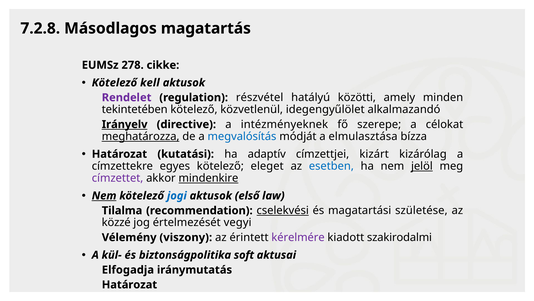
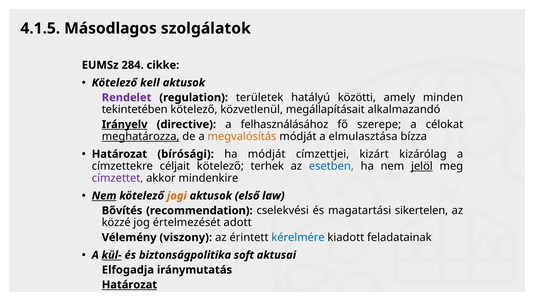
7.2.8: 7.2.8 -> 4.1.5
magatartás: magatartás -> szolgálatok
278: 278 -> 284
részvétel: részvétel -> területek
idegengyűlölet: idegengyűlölet -> megállapításait
intézményeknek: intézményeknek -> felhasználásához
megvalósítás colour: blue -> orange
kutatási: kutatási -> bírósági
ha adaptív: adaptív -> módját
egyes: egyes -> céljait
eleget: eleget -> terhek
mindenkire underline: present -> none
jogi colour: blue -> orange
Tilalma: Tilalma -> Bővítés
cselekvési underline: present -> none
születése: születése -> sikertelen
vegyi: vegyi -> adott
kérelmére colour: purple -> blue
szakirodalmi: szakirodalmi -> feladatainak
kül- underline: none -> present
Határozat at (129, 284) underline: none -> present
